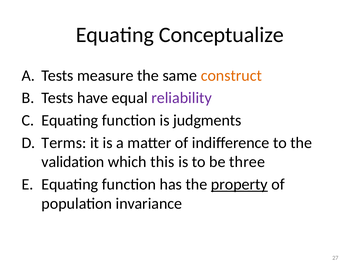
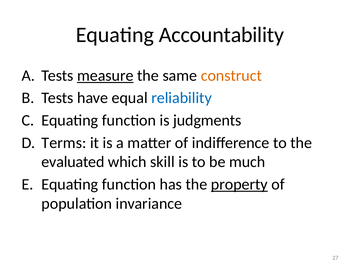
Conceptualize: Conceptualize -> Accountability
measure underline: none -> present
reliability colour: purple -> blue
validation: validation -> evaluated
this: this -> skill
three: three -> much
